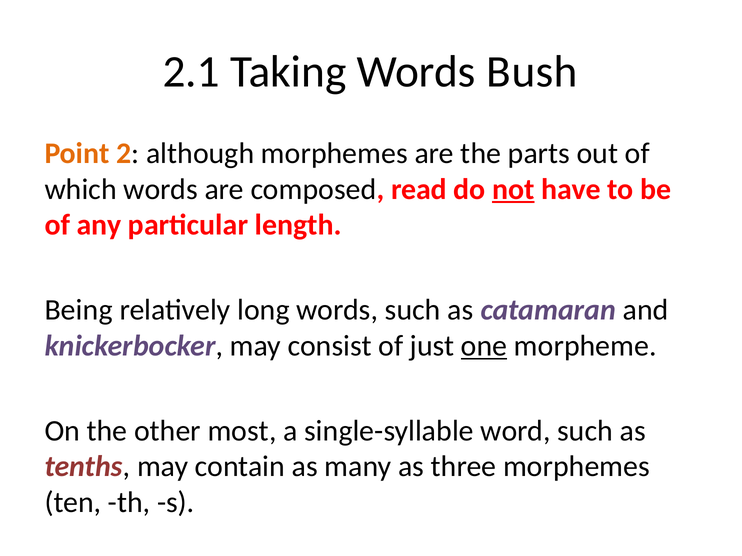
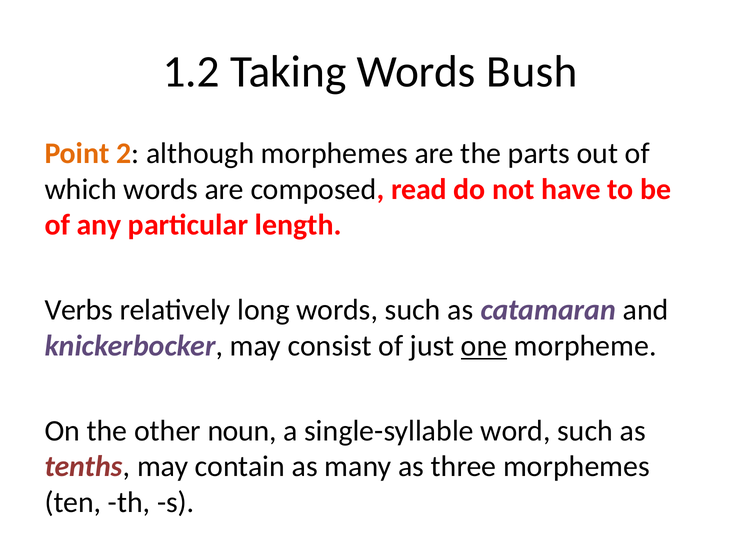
2.1: 2.1 -> 1.2
not underline: present -> none
Being: Being -> Verbs
most: most -> noun
